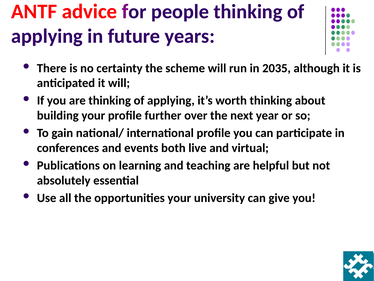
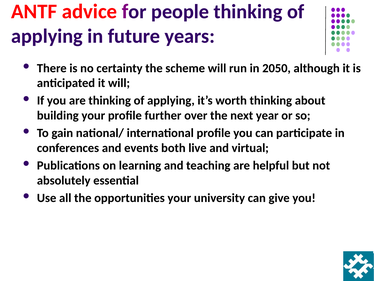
2035: 2035 -> 2050
